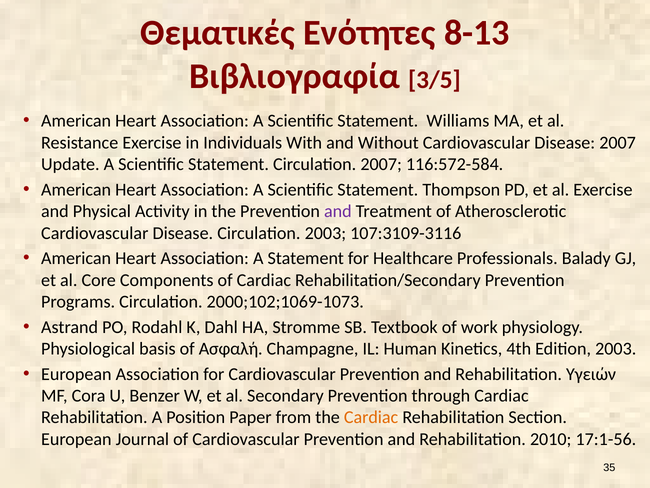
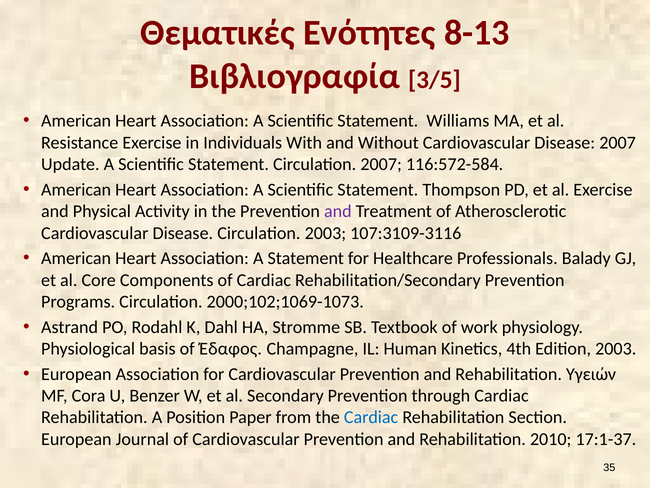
Ασφαλή: Ασφαλή -> Έδαφος
Cardiac at (371, 417) colour: orange -> blue
17:1-56: 17:1-56 -> 17:1-37
